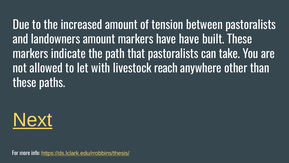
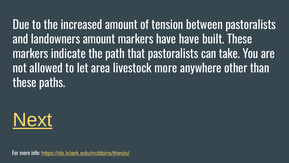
with: with -> area
livestock reach: reach -> more
